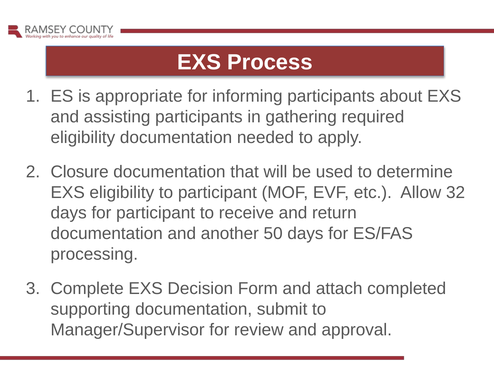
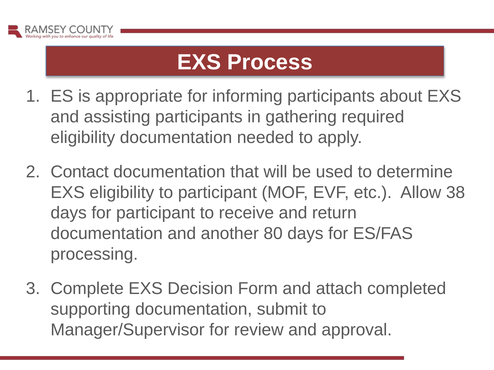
Closure: Closure -> Contact
32: 32 -> 38
50: 50 -> 80
